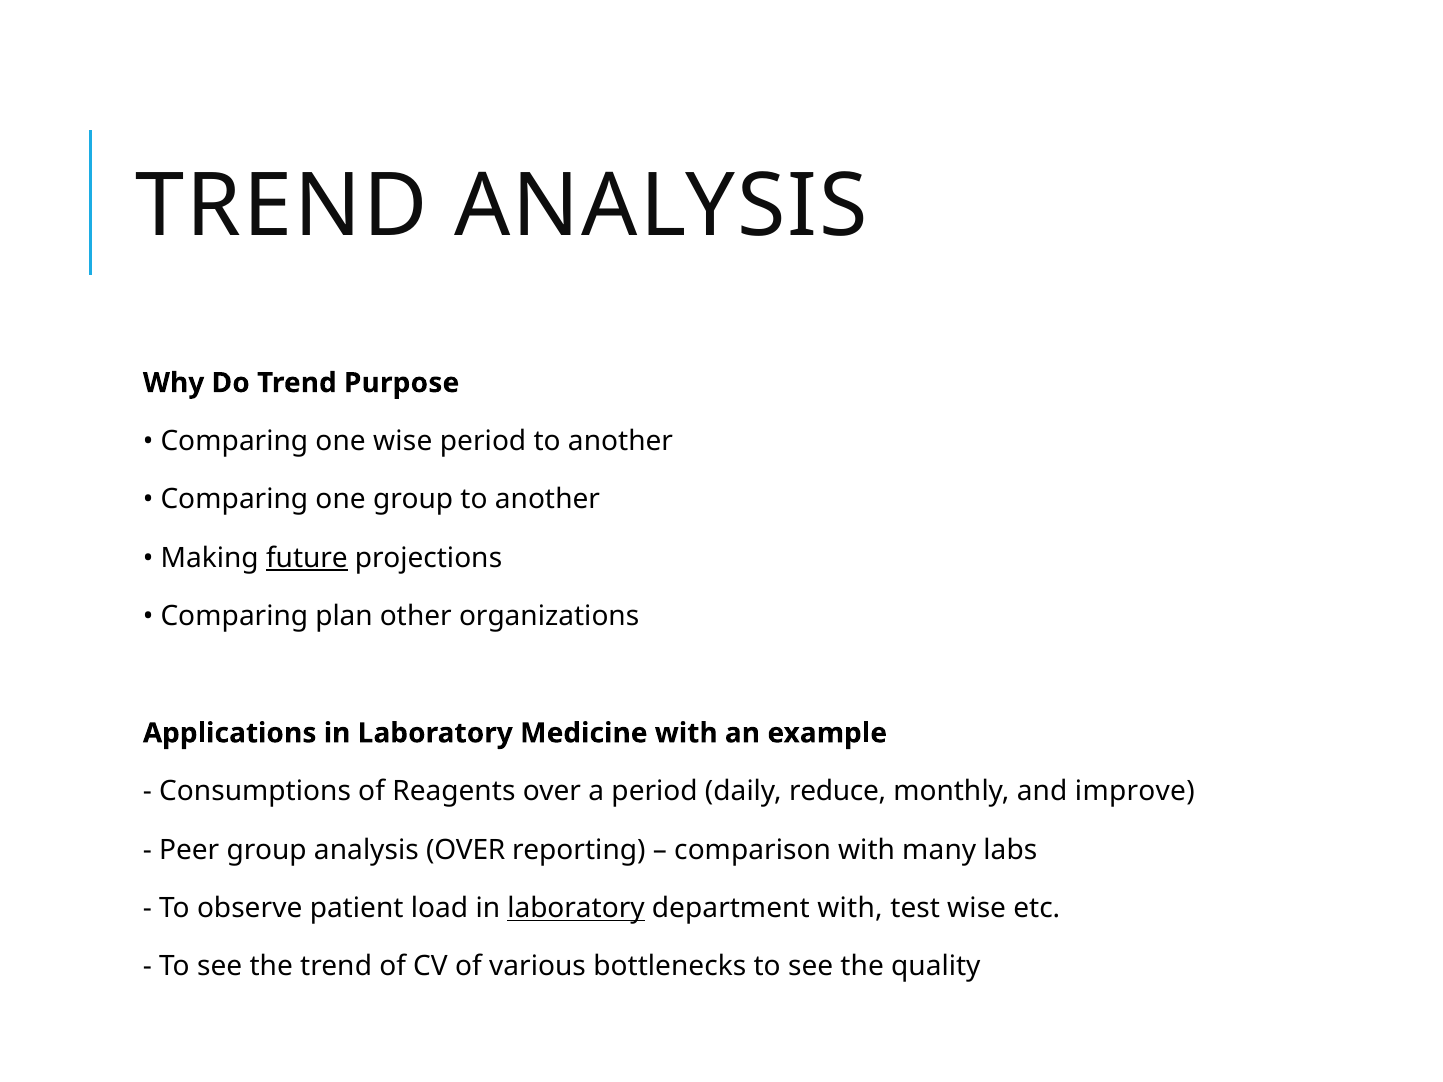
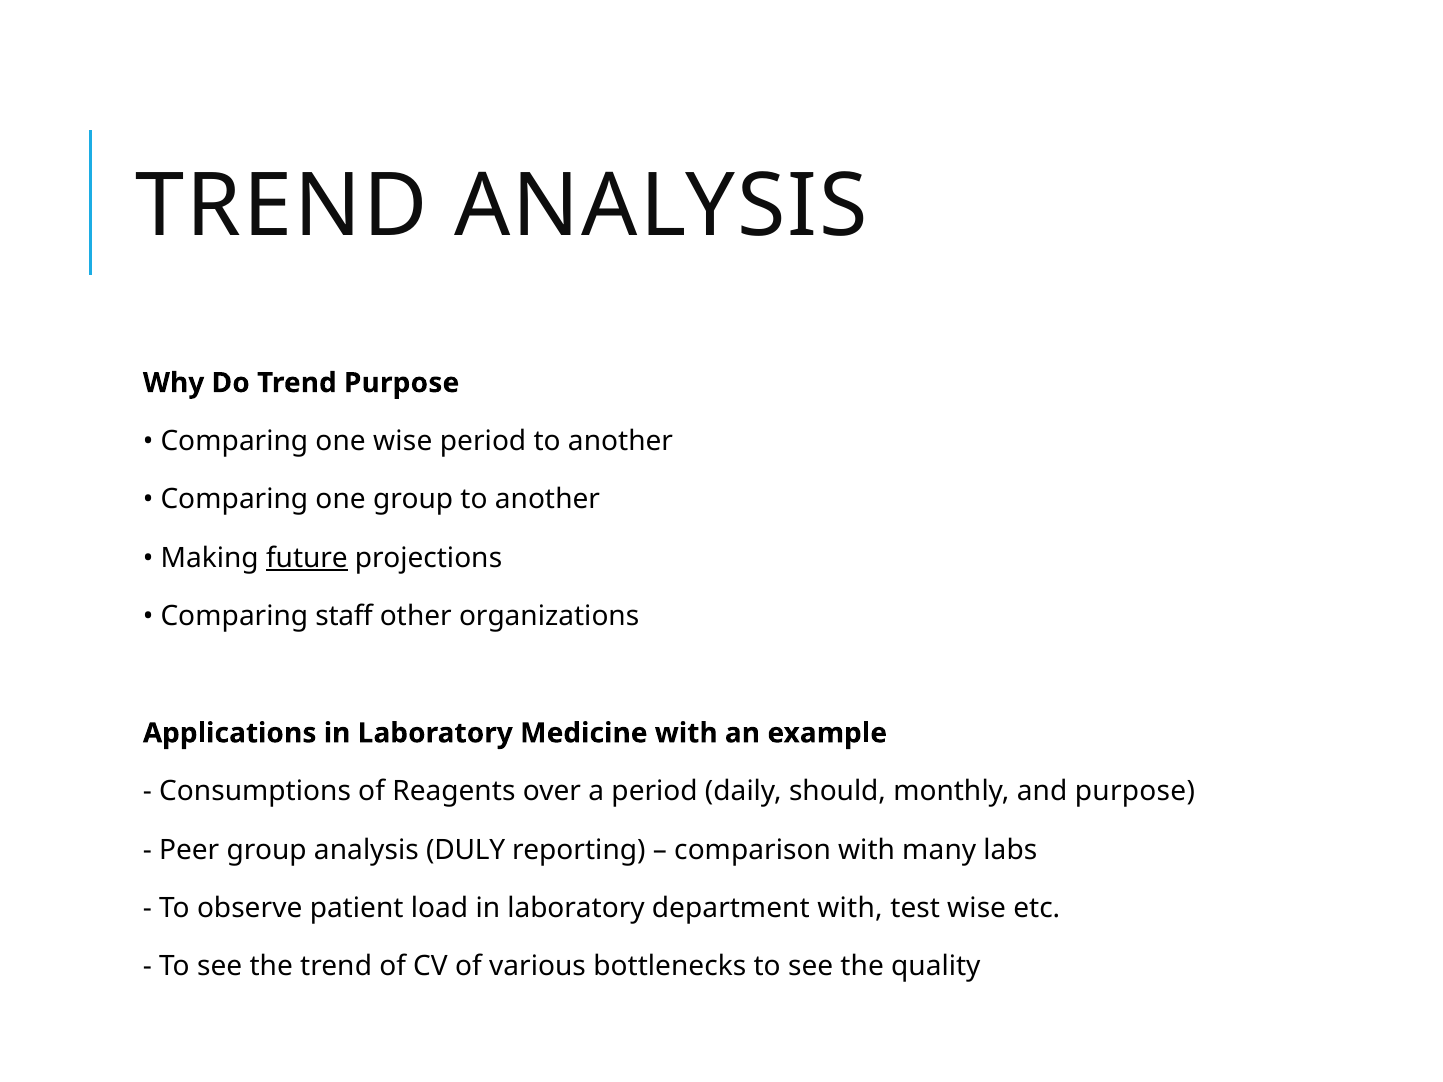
plan: plan -> staff
reduce: reduce -> should
and improve: improve -> purpose
analysis OVER: OVER -> DULY
laboratory at (576, 909) underline: present -> none
